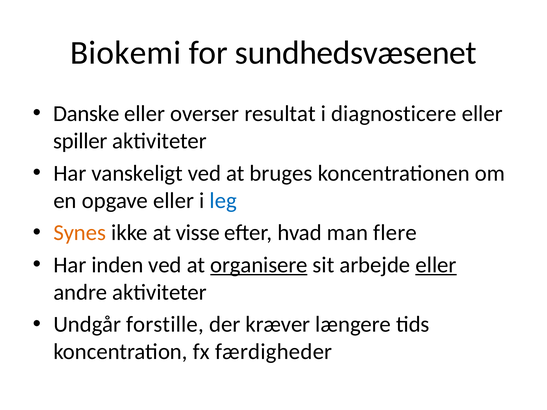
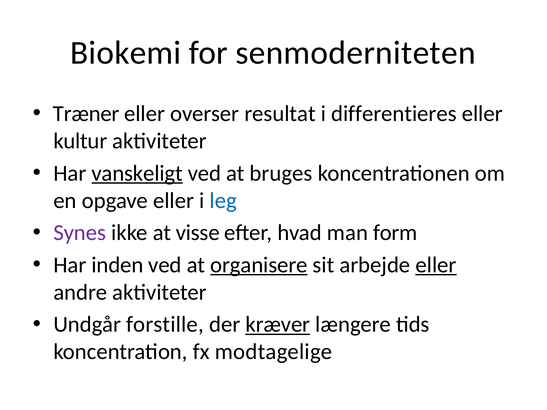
sundhedsvæsenet: sundhedsvæsenet -> senmoderniteten
Danske: Danske -> Træner
diagnosticere: diagnosticere -> differentieres
spiller: spiller -> kultur
vanskeligt underline: none -> present
Synes colour: orange -> purple
flere: flere -> form
kræver underline: none -> present
færdigheder: færdigheder -> modtagelige
